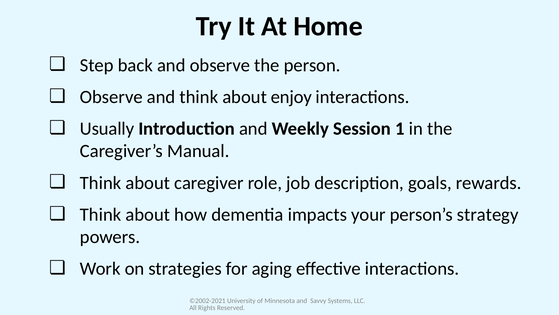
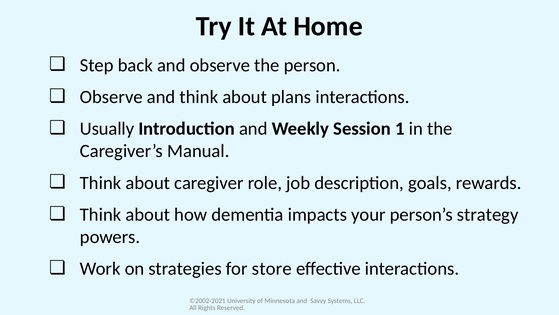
enjoy: enjoy -> plans
aging: aging -> store
